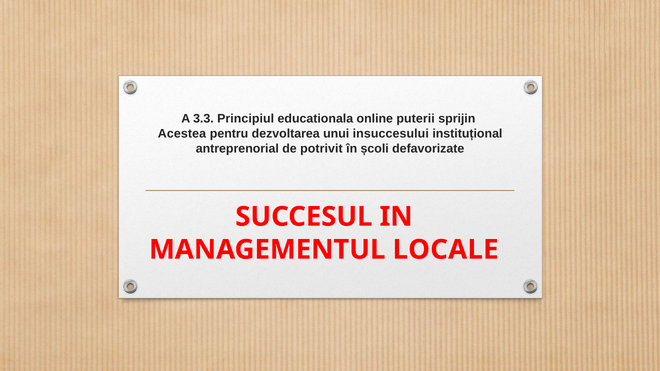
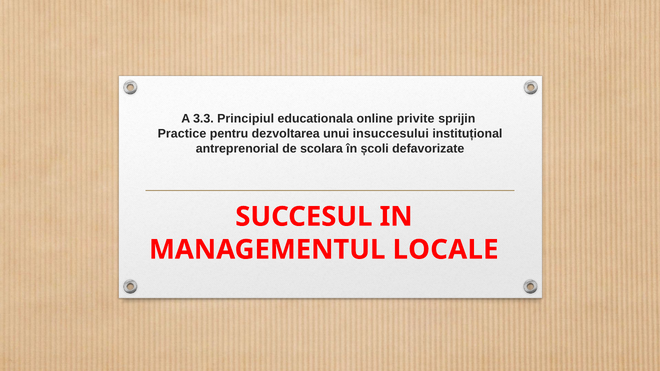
puterii: puterii -> privite
Acestea: Acestea -> Practice
potrivit: potrivit -> scolara
